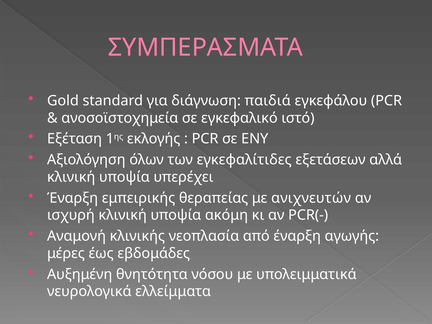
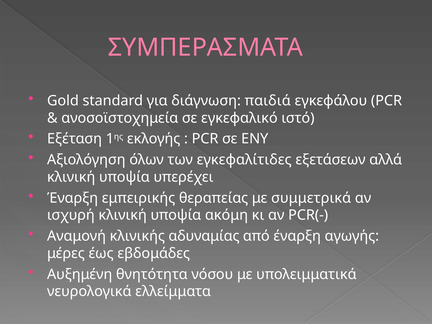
ανιχνευτών: ανιχνευτών -> συμμετρικά
νεοπλασία: νεοπλασία -> αδυναμίας
